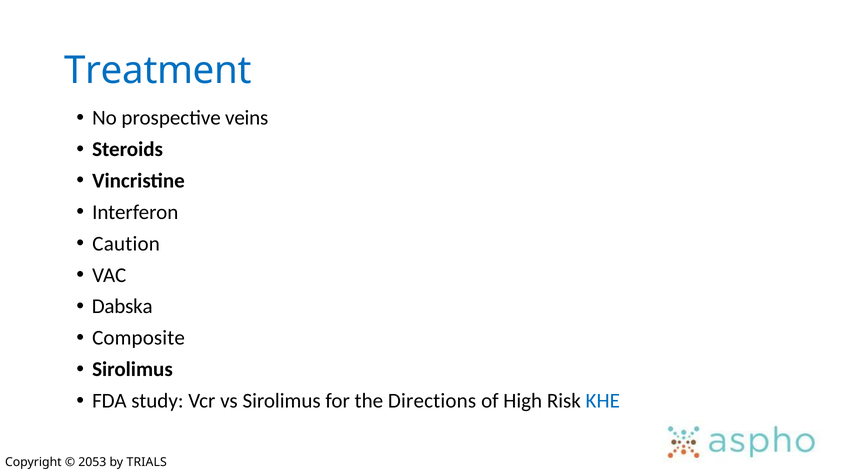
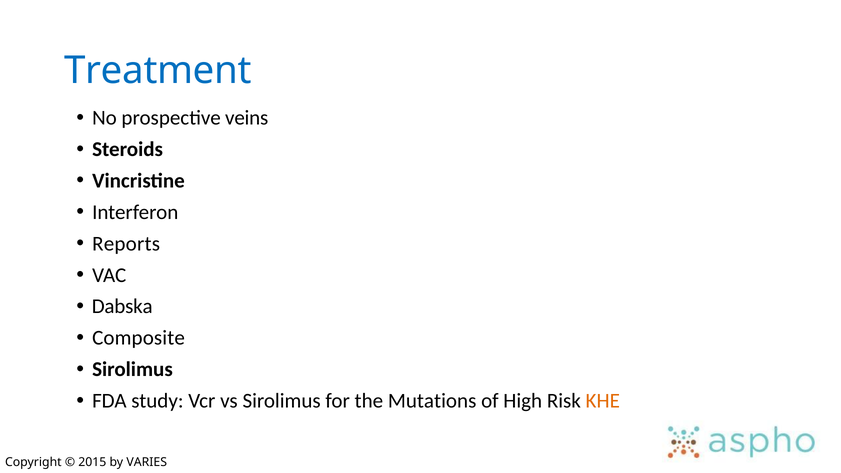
Caution: Caution -> Reports
Directions: Directions -> Mutations
KHE colour: blue -> orange
2053: 2053 -> 2015
TRIALS: TRIALS -> VARIES
